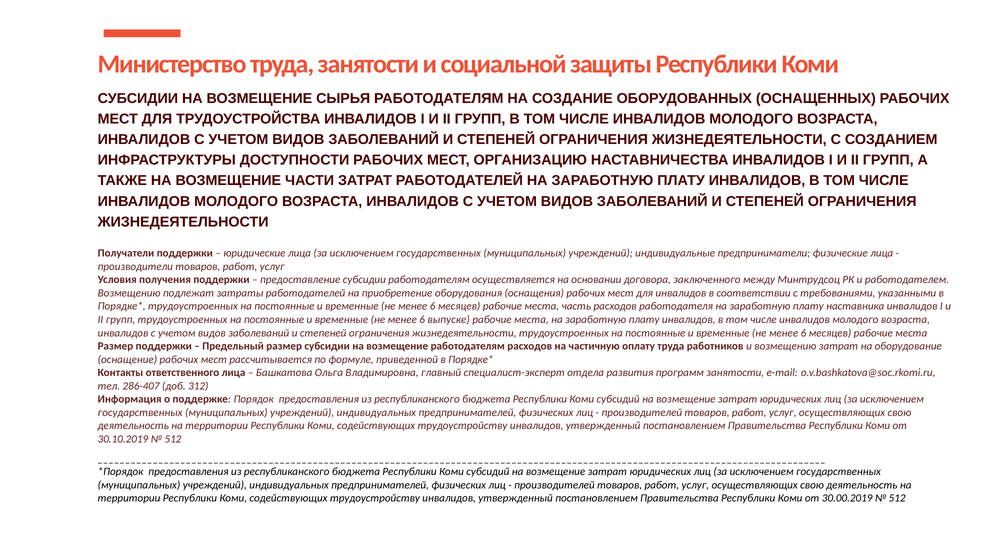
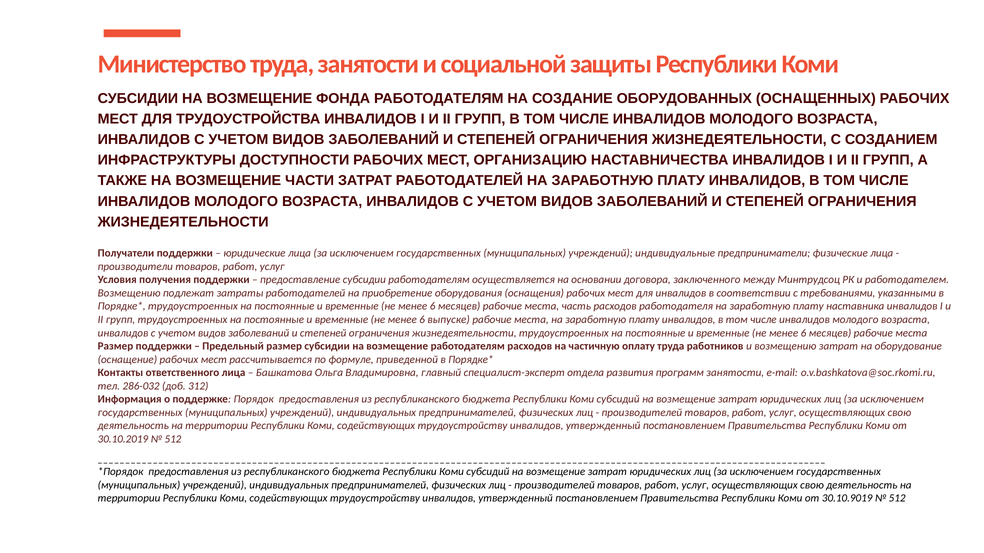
СЫРЬЯ: СЫРЬЯ -> ФОНДА
286-407: 286-407 -> 286-032
30.00.2019: 30.00.2019 -> 30.10.9019
